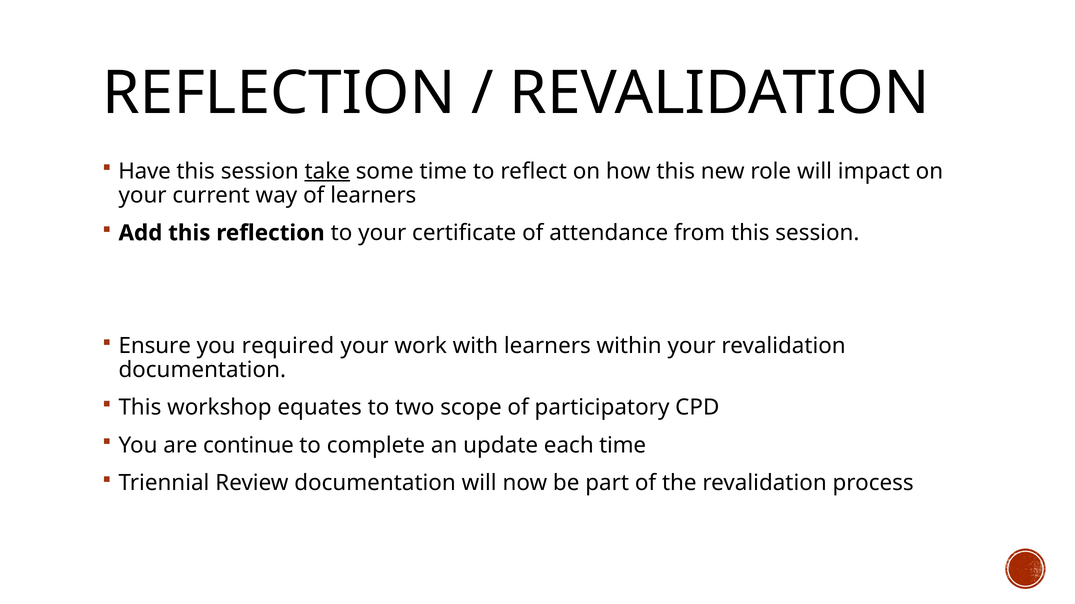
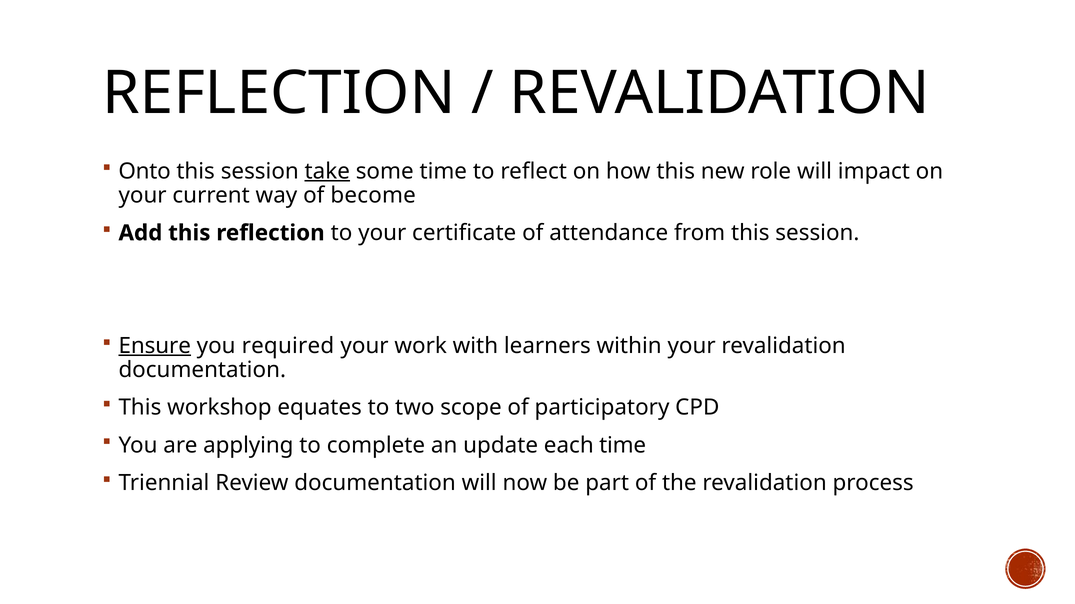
Have: Have -> Onto
of learners: learners -> become
Ensure underline: none -> present
continue: continue -> applying
